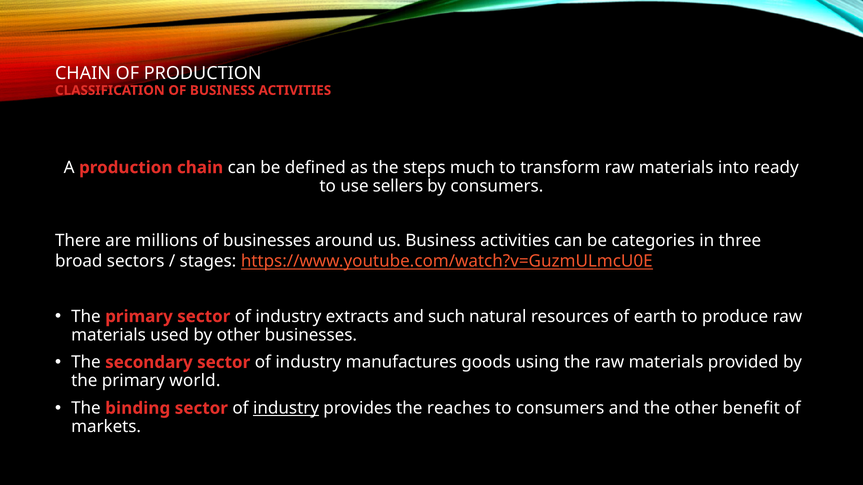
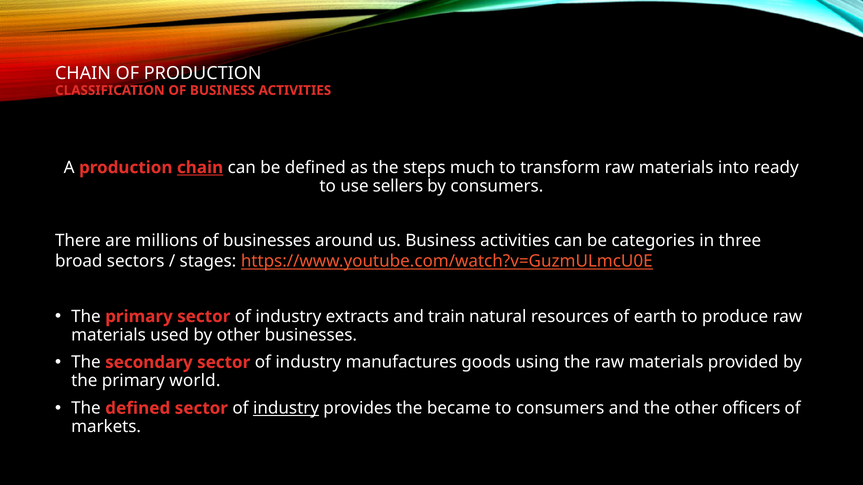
chain at (200, 168) underline: none -> present
such: such -> train
The binding: binding -> defined
reaches: reaches -> became
benefit: benefit -> officers
